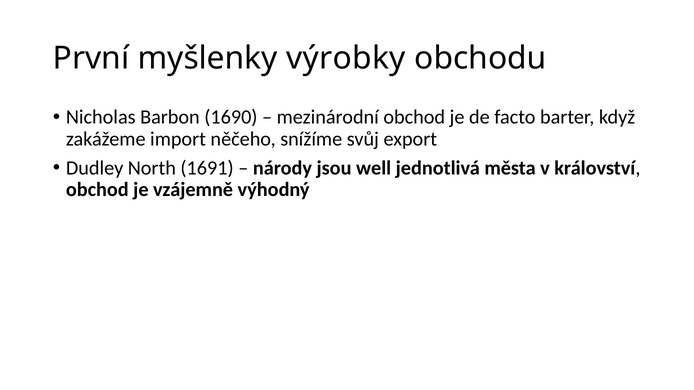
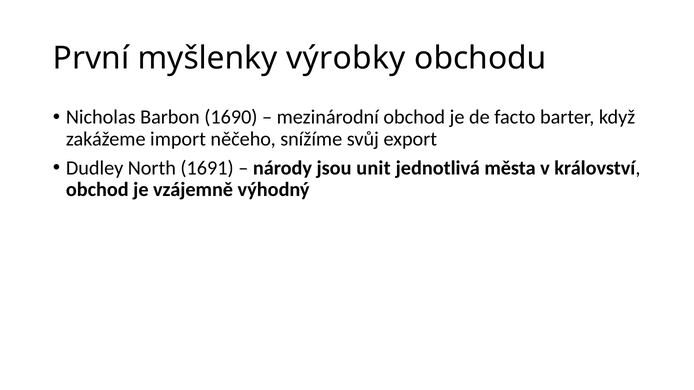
well: well -> unit
